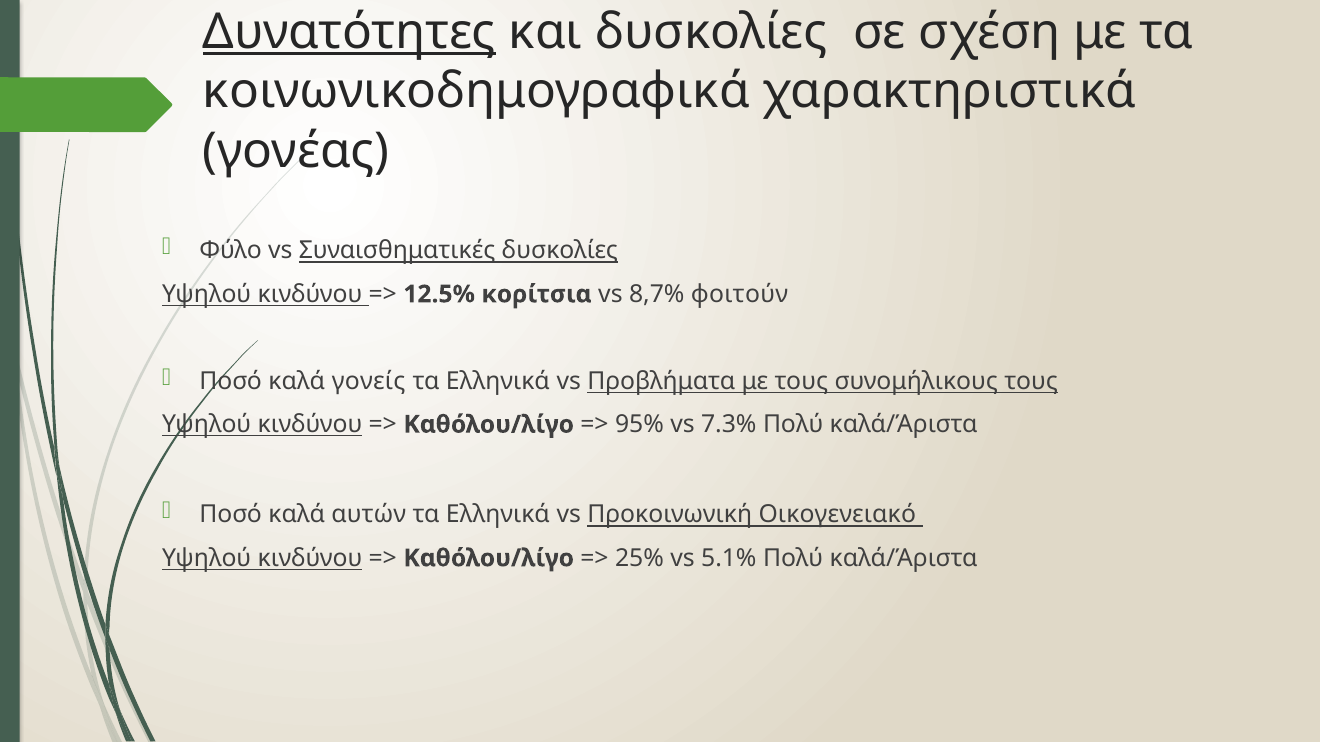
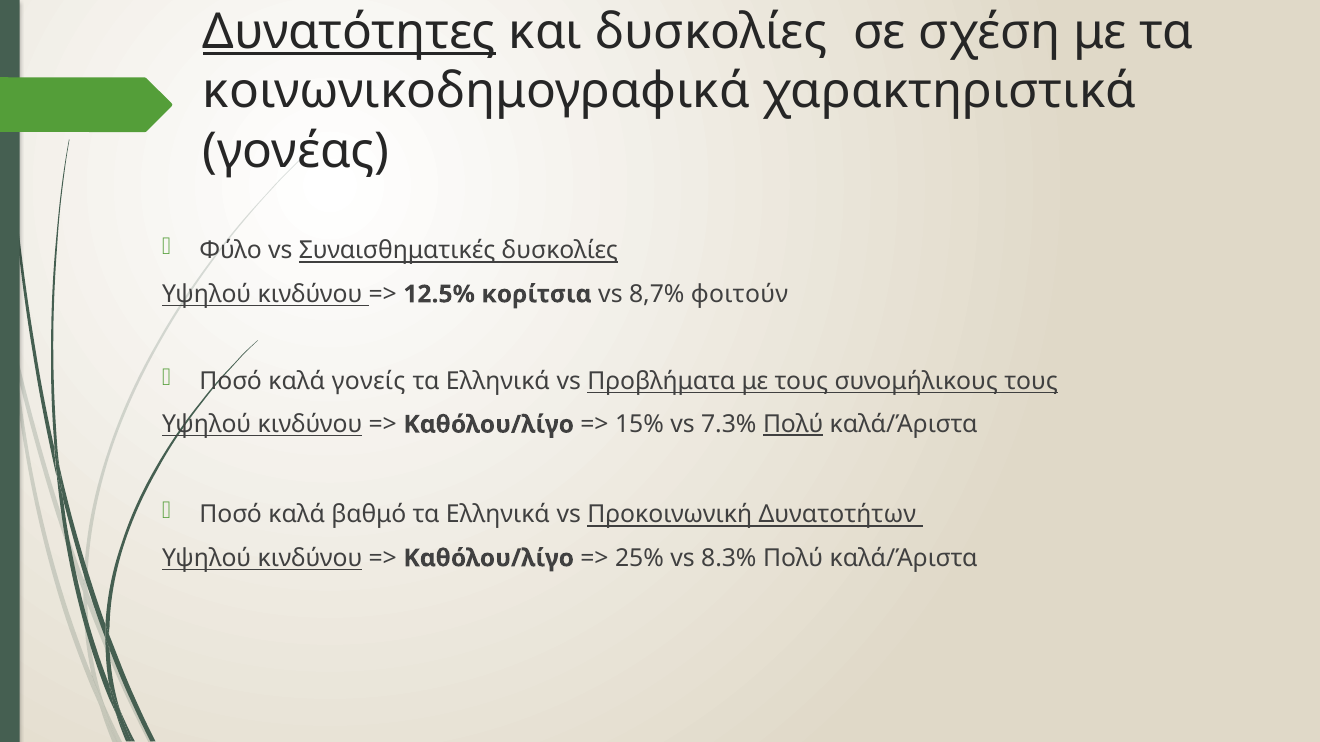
95%: 95% -> 15%
Πολύ at (793, 425) underline: none -> present
αυτών: αυτών -> βαθμό
Οικογενειακό: Οικογενειακό -> Δυνατοτήτων
5.1%: 5.1% -> 8.3%
